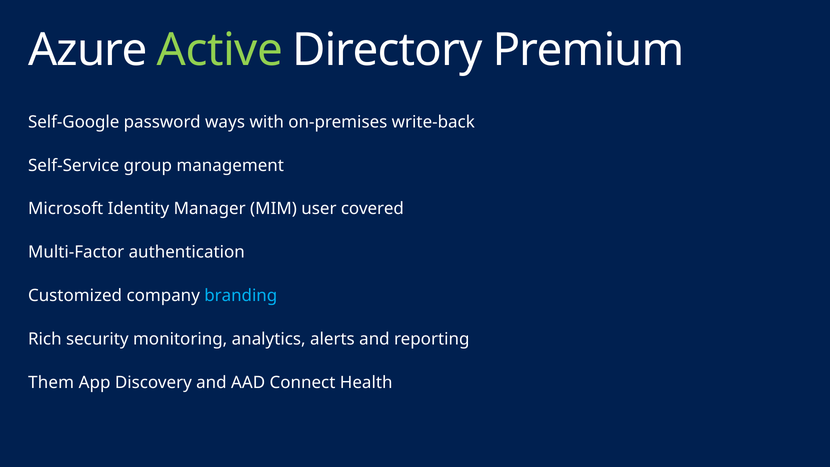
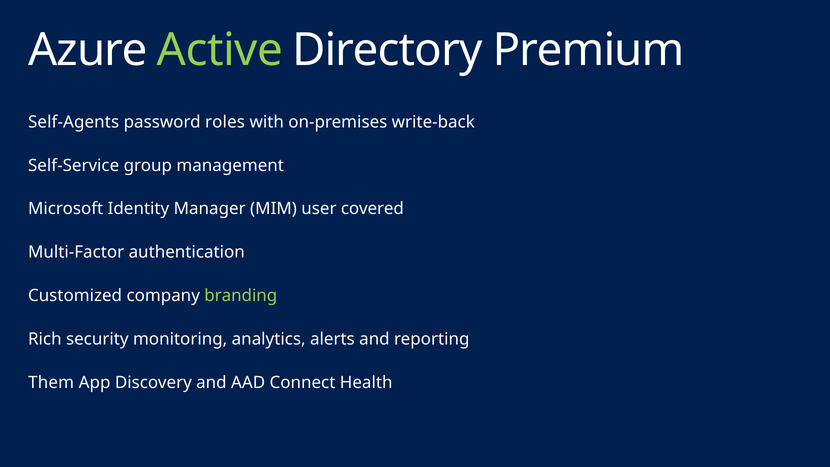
Self-Google: Self-Google -> Self-Agents
ways: ways -> roles
branding colour: light blue -> light green
